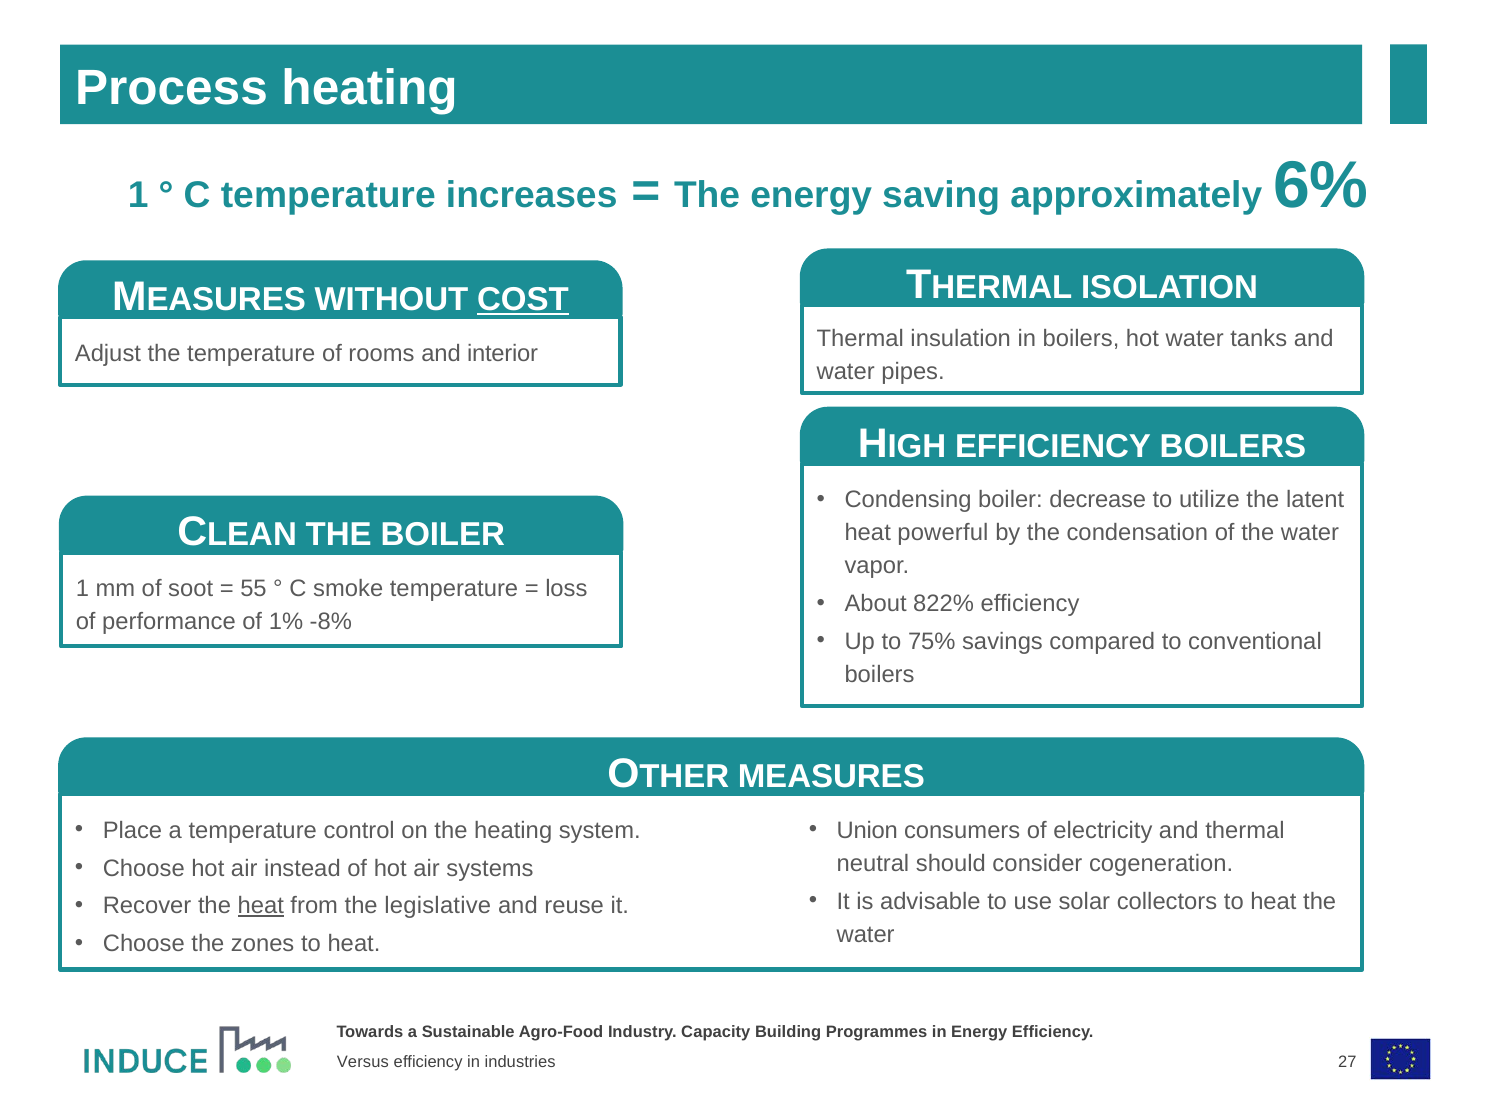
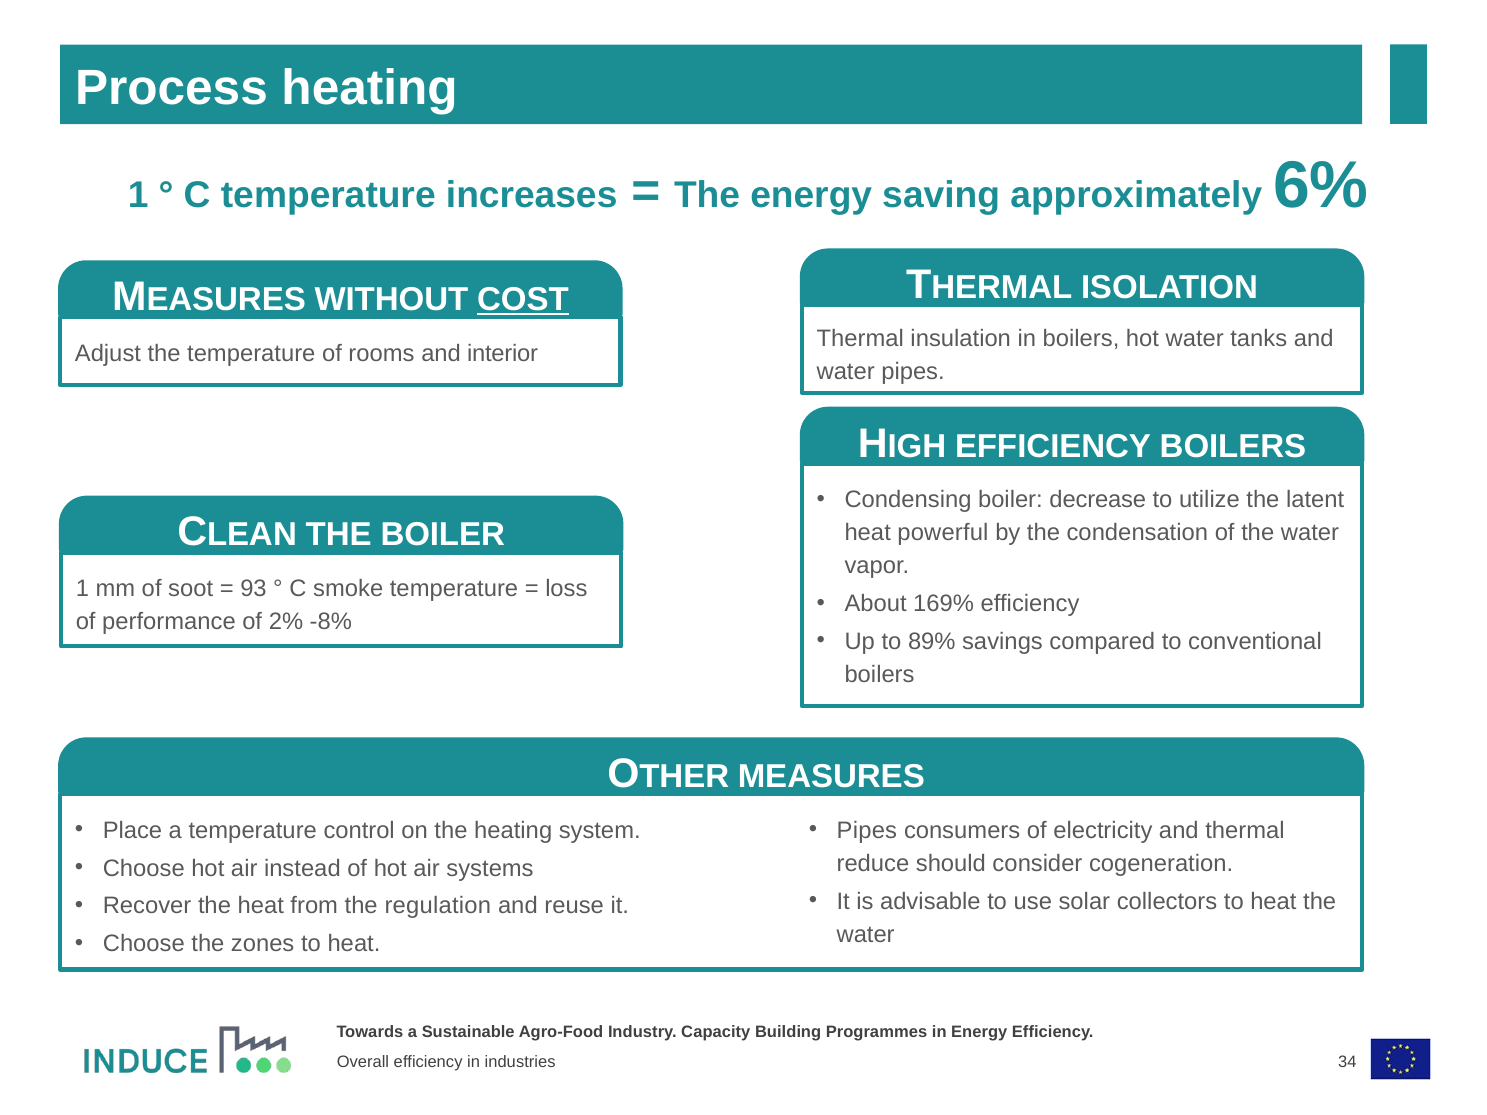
55: 55 -> 93
822%: 822% -> 169%
1%: 1% -> 2%
75%: 75% -> 89%
Union at (867, 831): Union -> Pipes
neutral: neutral -> reduce
heat at (261, 906) underline: present -> none
legislative: legislative -> regulation
Versus: Versus -> Overall
27: 27 -> 34
